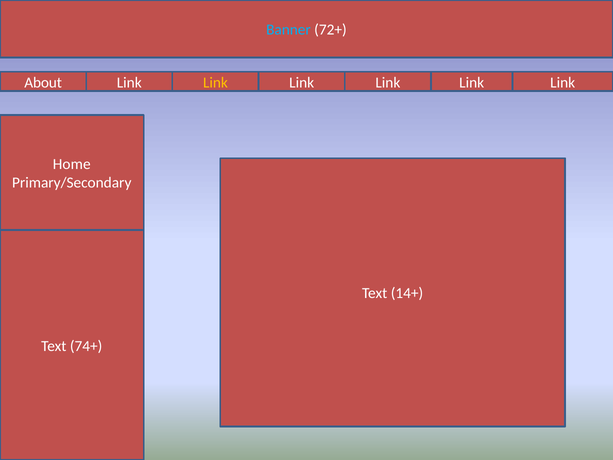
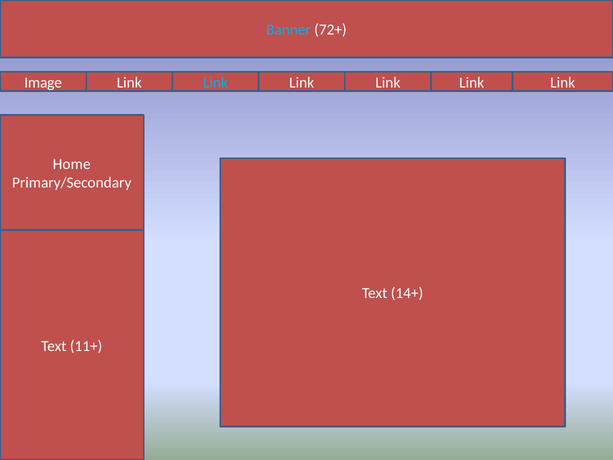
About: About -> Image
Link at (215, 82) colour: yellow -> light blue
74+: 74+ -> 11+
